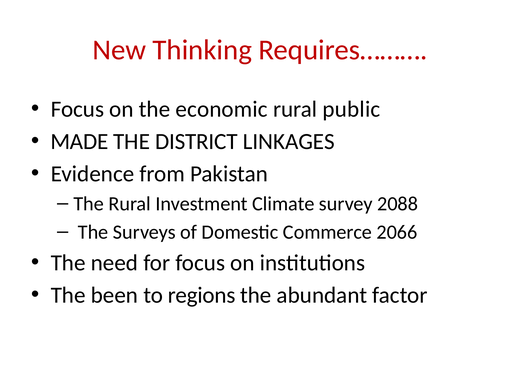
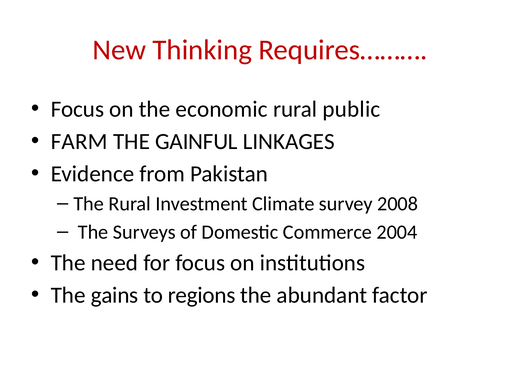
MADE: MADE -> FARM
DISTRICT: DISTRICT -> GAINFUL
2088: 2088 -> 2008
2066: 2066 -> 2004
been: been -> gains
